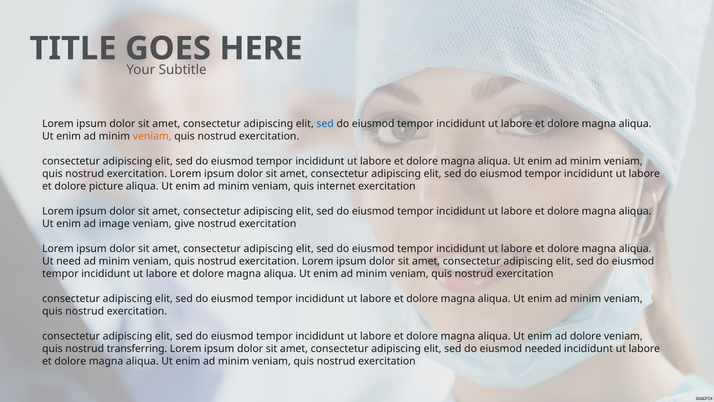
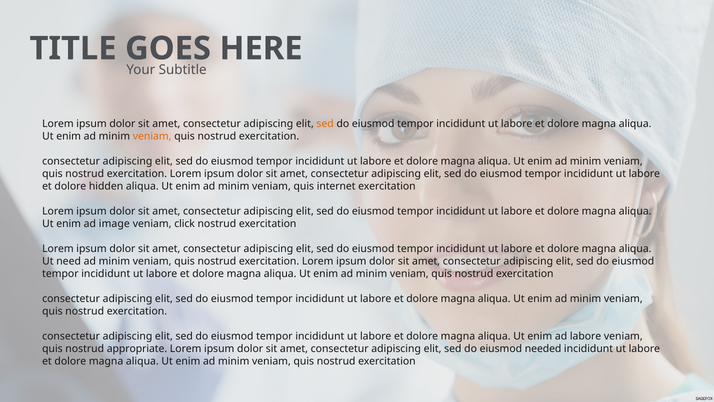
sed at (325, 124) colour: blue -> orange
picture: picture -> hidden
give: give -> click
ad dolore: dolore -> labore
transferring: transferring -> appropriate
